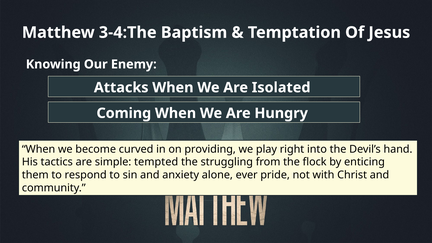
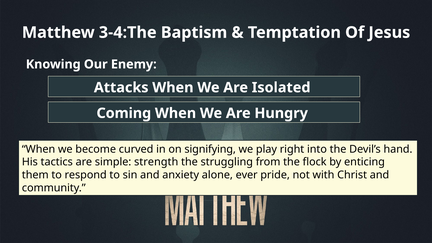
providing: providing -> signifying
tempted: tempted -> strength
